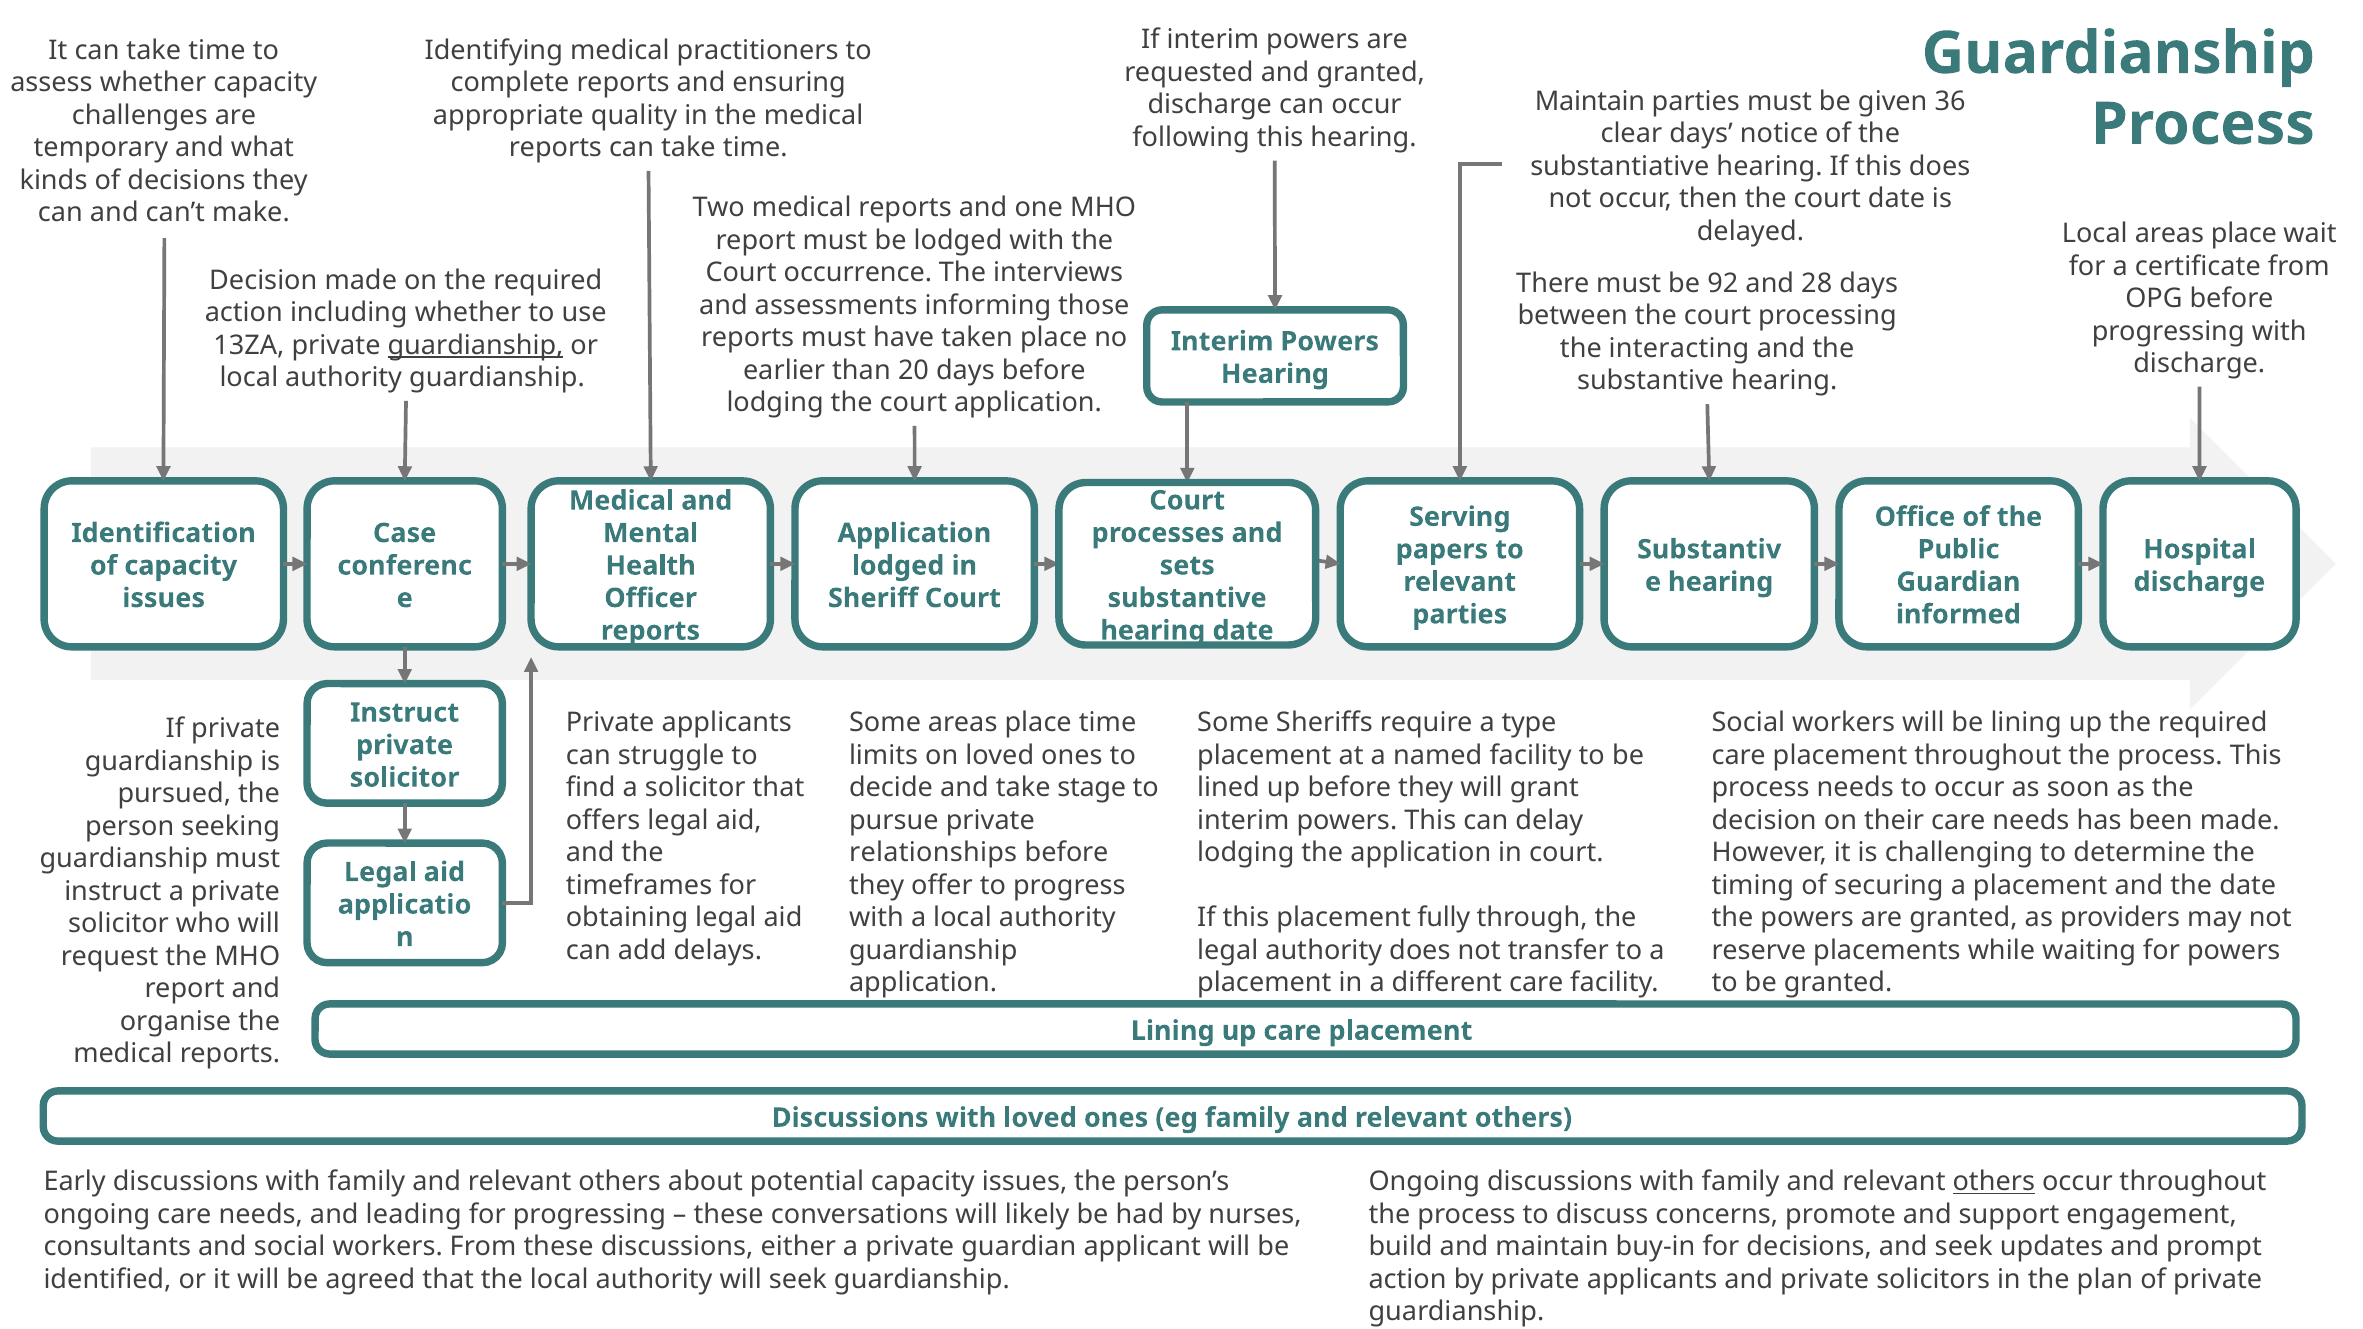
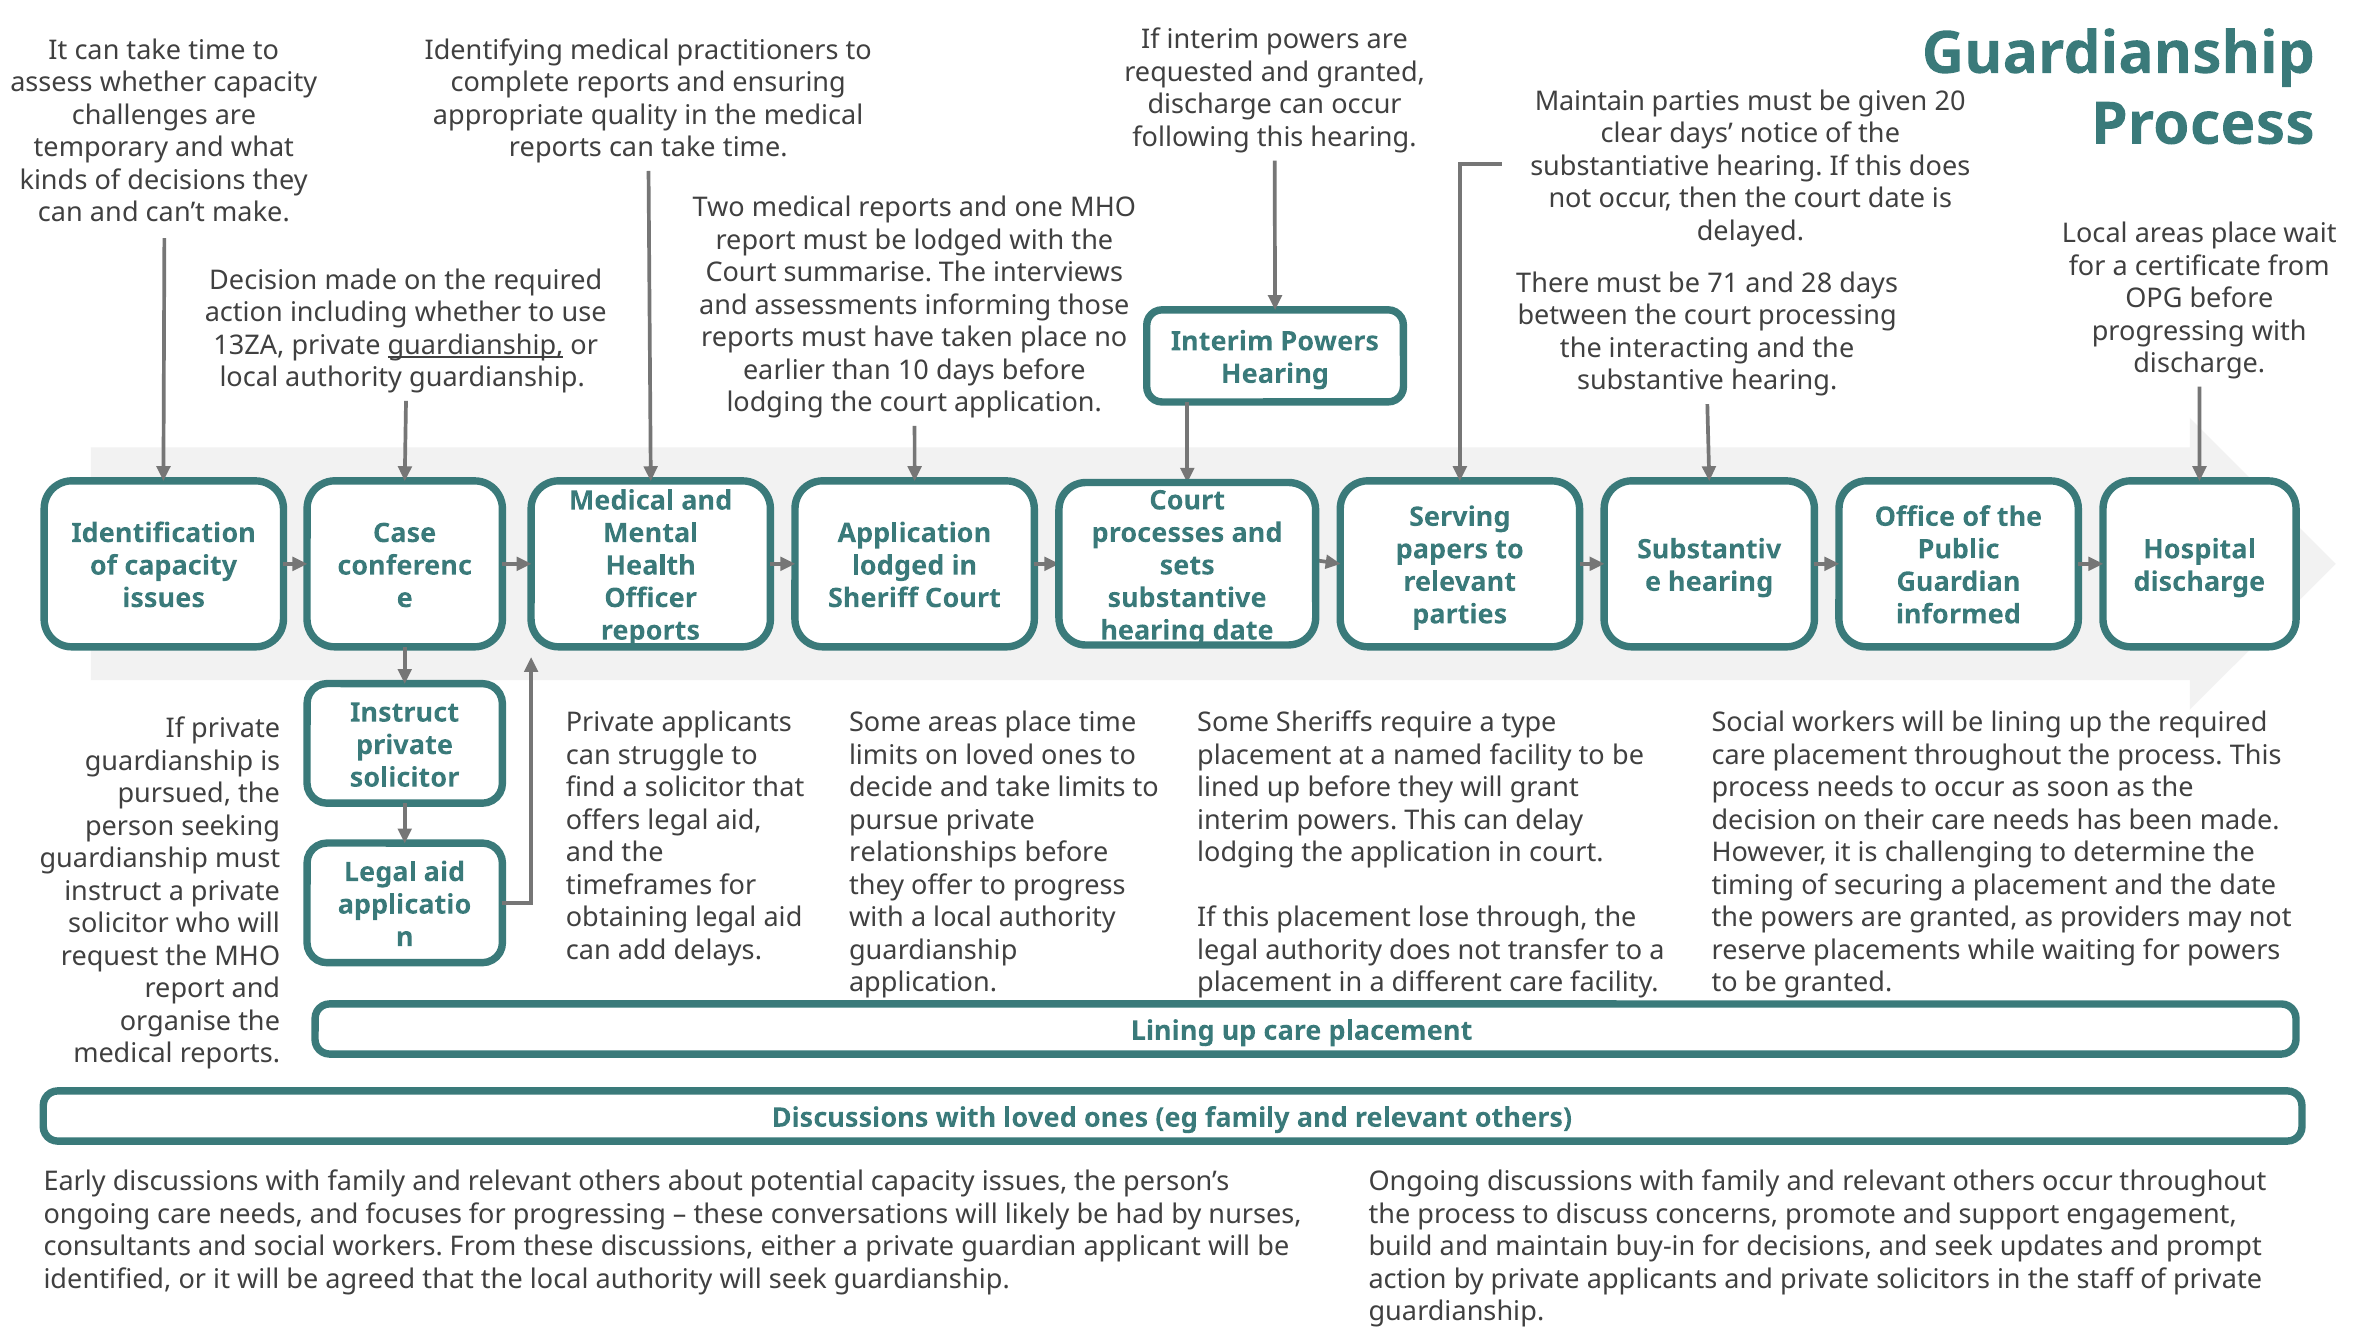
36: 36 -> 20
occurrence: occurrence -> summarise
92: 92 -> 71
20: 20 -> 10
take stage: stage -> limits
fully: fully -> lose
others at (1994, 1182) underline: present -> none
leading: leading -> focuses
plan: plan -> staff
